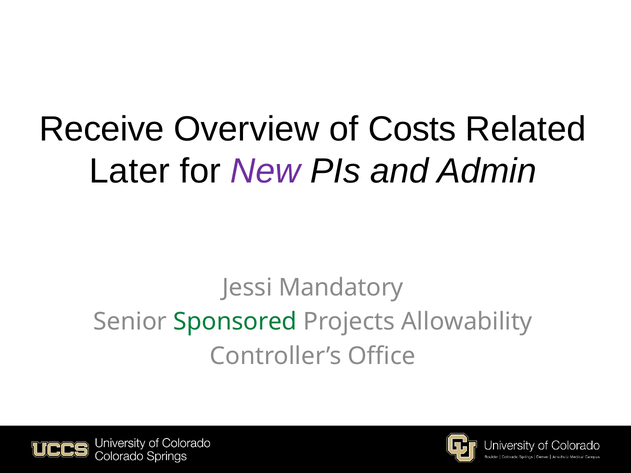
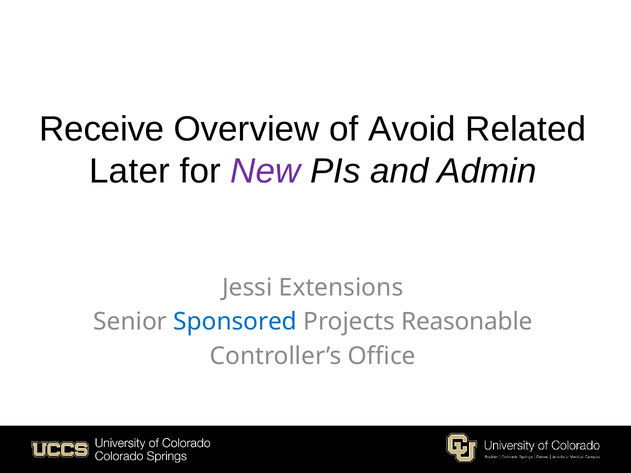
Costs: Costs -> Avoid
Mandatory: Mandatory -> Extensions
Sponsored colour: green -> blue
Allowability: Allowability -> Reasonable
